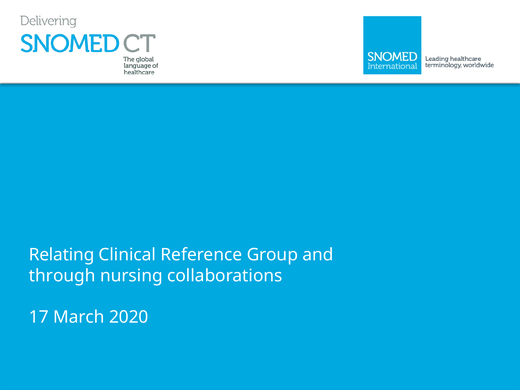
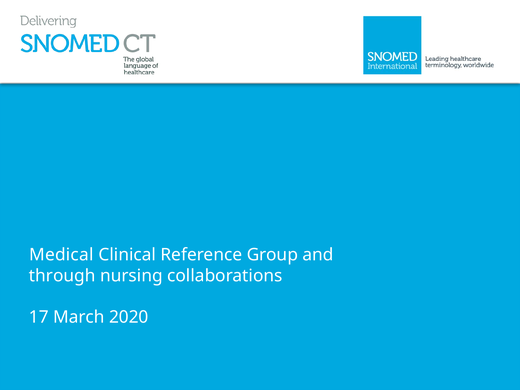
Relating: Relating -> Medical
